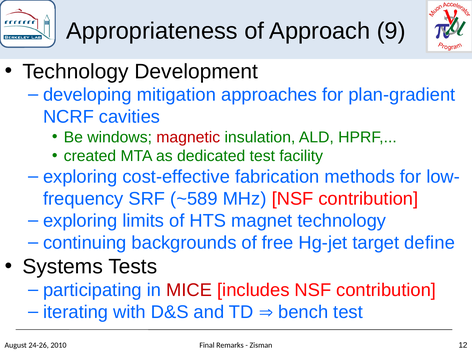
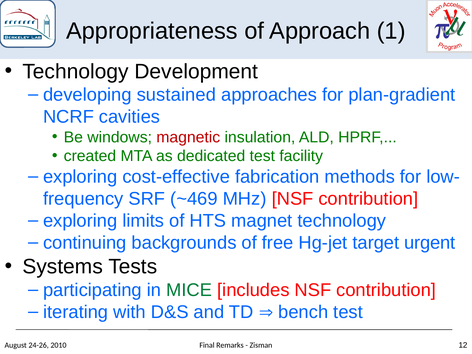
9: 9 -> 1
mitigation: mitigation -> sustained
~589: ~589 -> ~469
define: define -> urgent
MICE colour: red -> green
